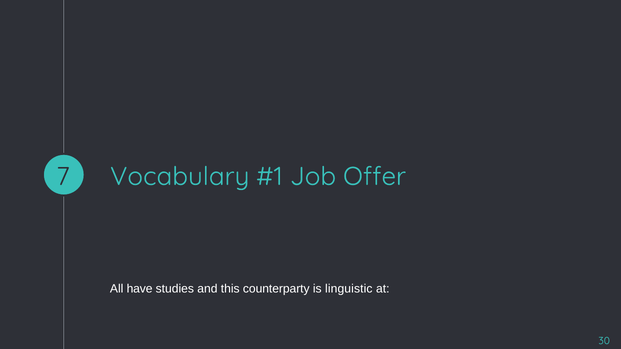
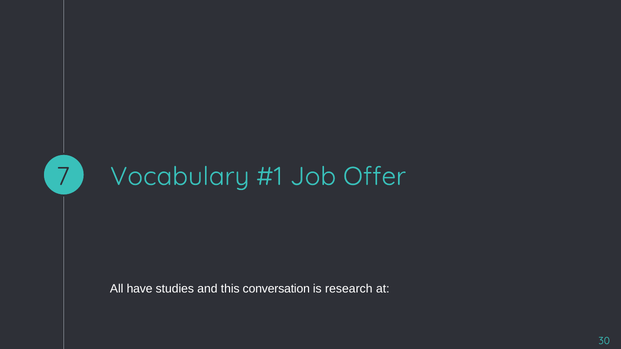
counterparty: counterparty -> conversation
linguistic: linguistic -> research
